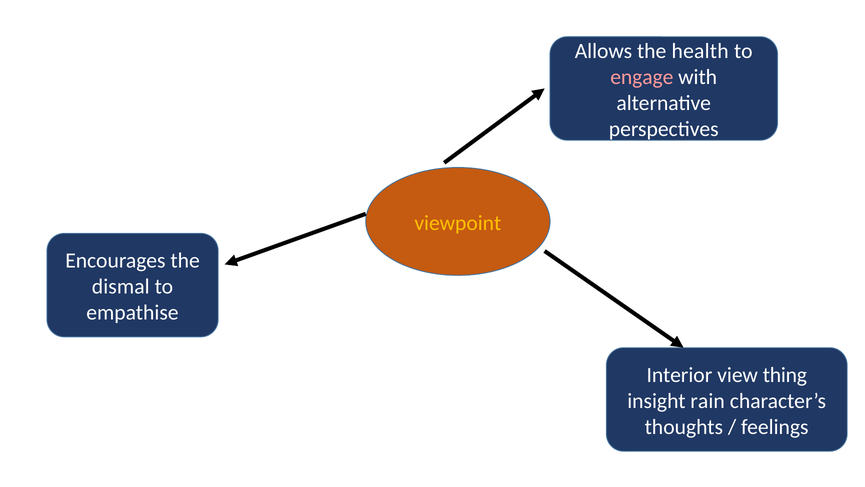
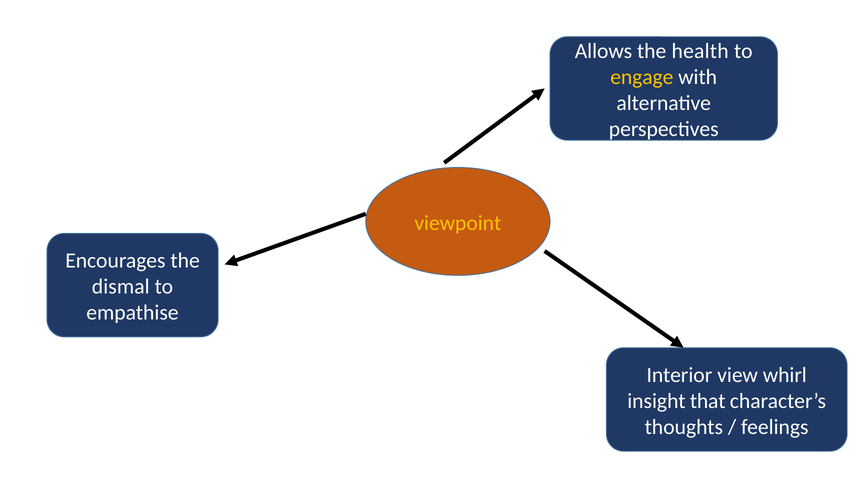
engage colour: pink -> yellow
thing: thing -> whirl
rain: rain -> that
